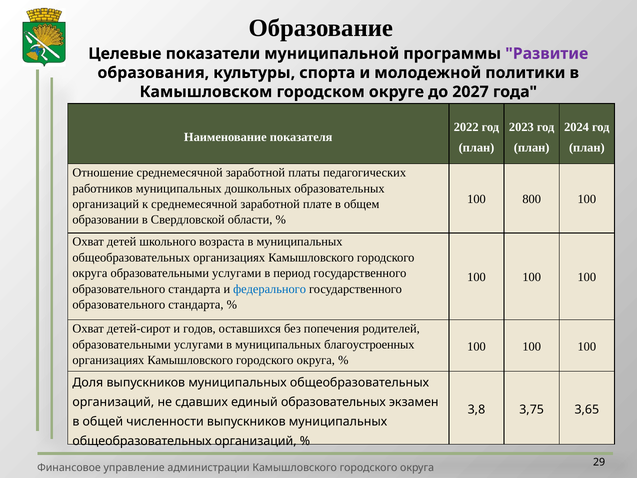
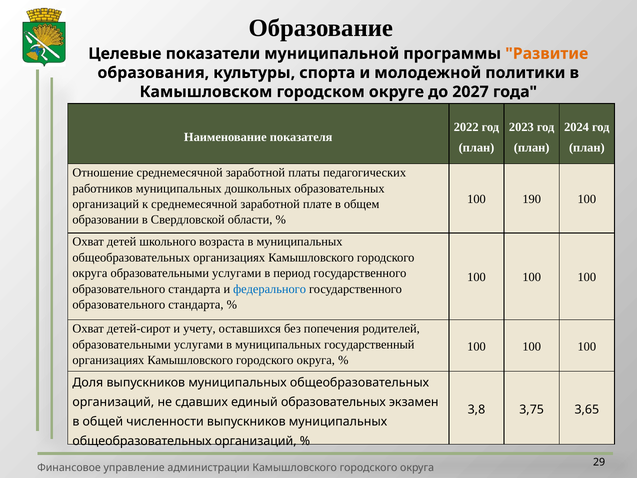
Развитие colour: purple -> orange
800: 800 -> 190
годов: годов -> учету
благоустроенных: благоустроенных -> государственный
